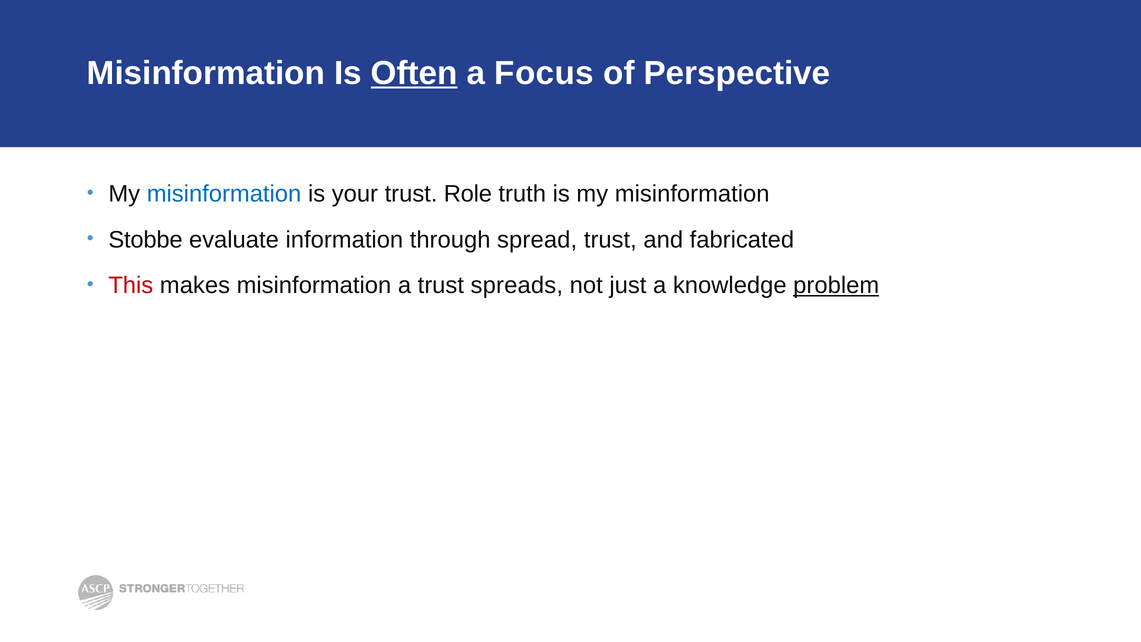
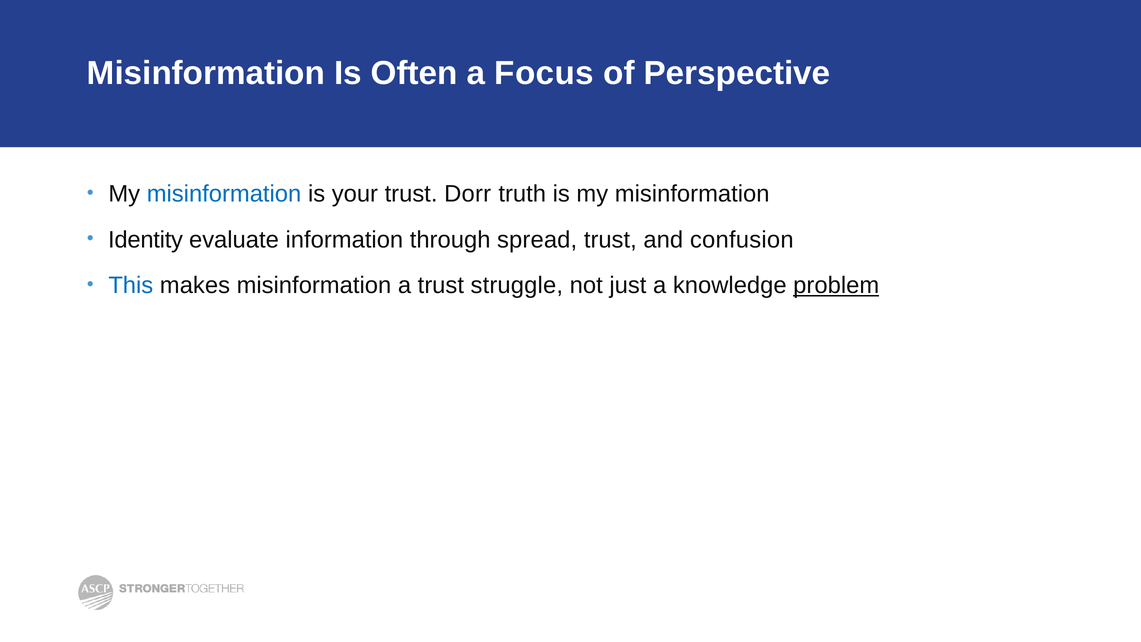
Often underline: present -> none
Role: Role -> Dorr
Stobbe: Stobbe -> Identity
fabricated: fabricated -> confusion
This colour: red -> blue
spreads: spreads -> struggle
